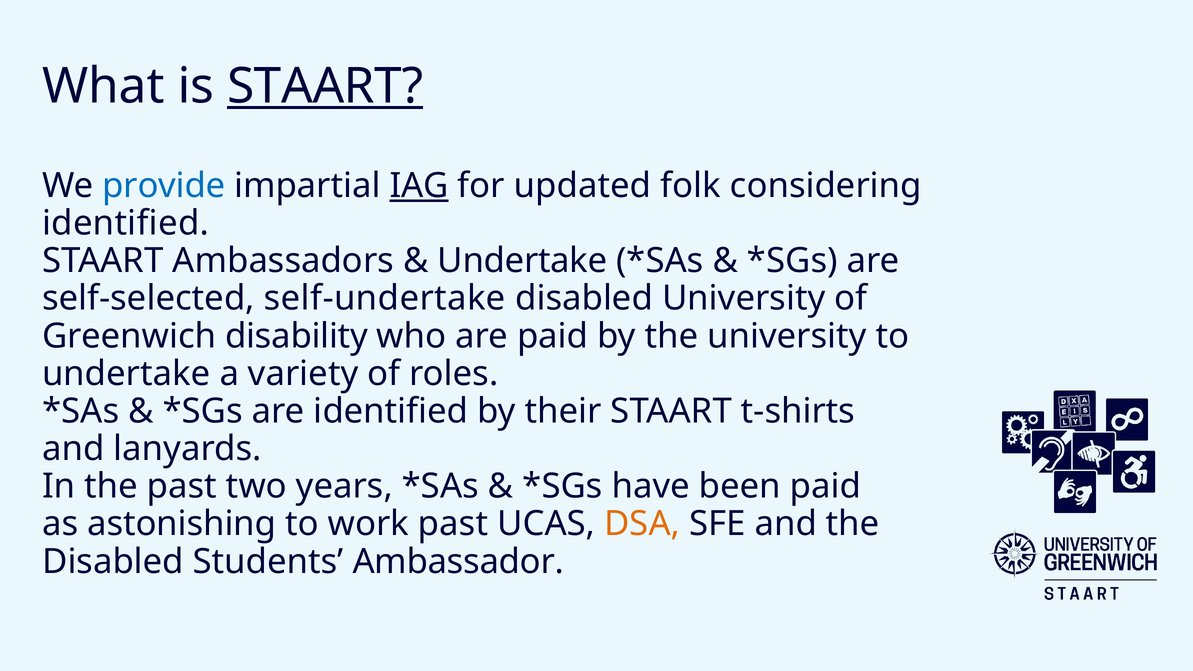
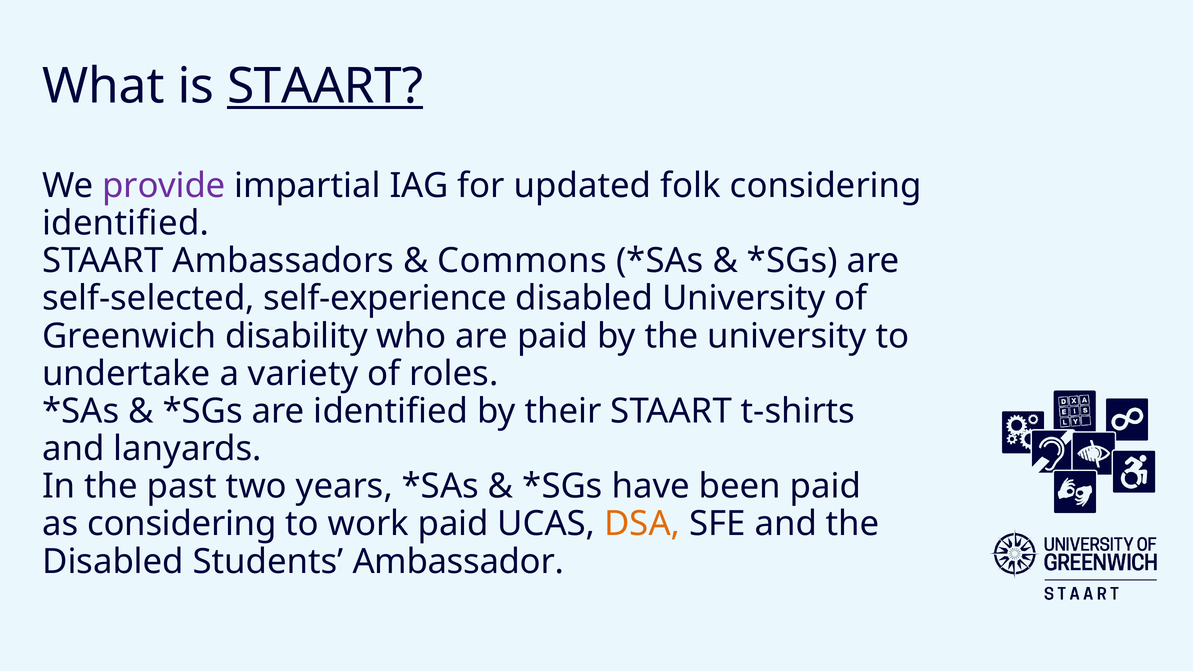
provide colour: blue -> purple
IAG underline: present -> none
Undertake at (522, 261): Undertake -> Commons
self-undertake: self-undertake -> self-experience
as astonishing: astonishing -> considering
work past: past -> paid
